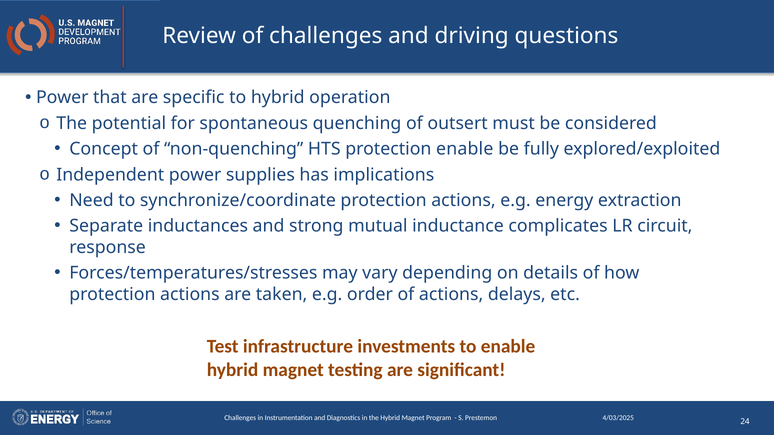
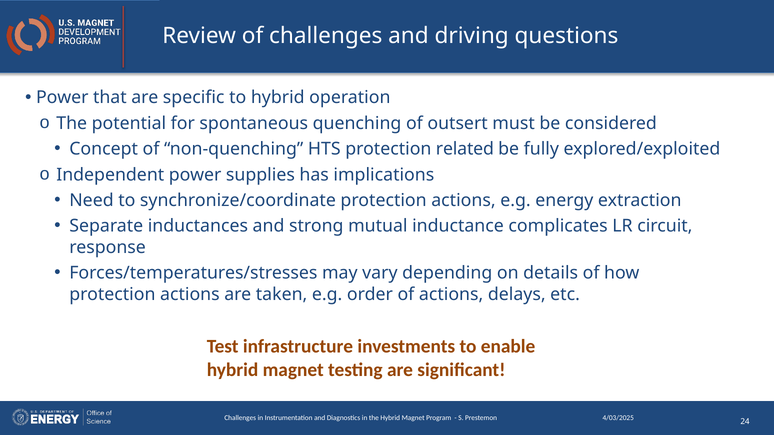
protection enable: enable -> related
